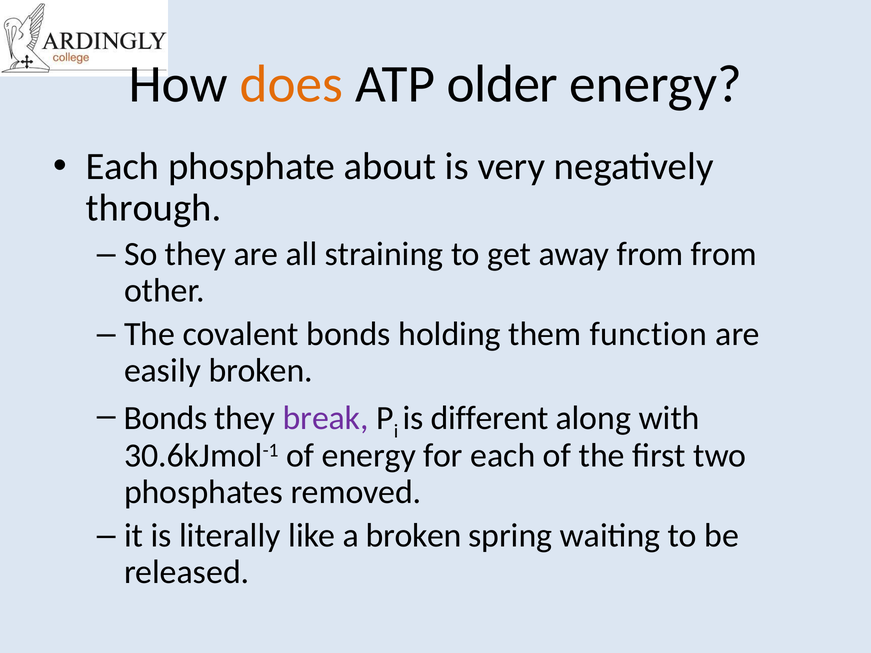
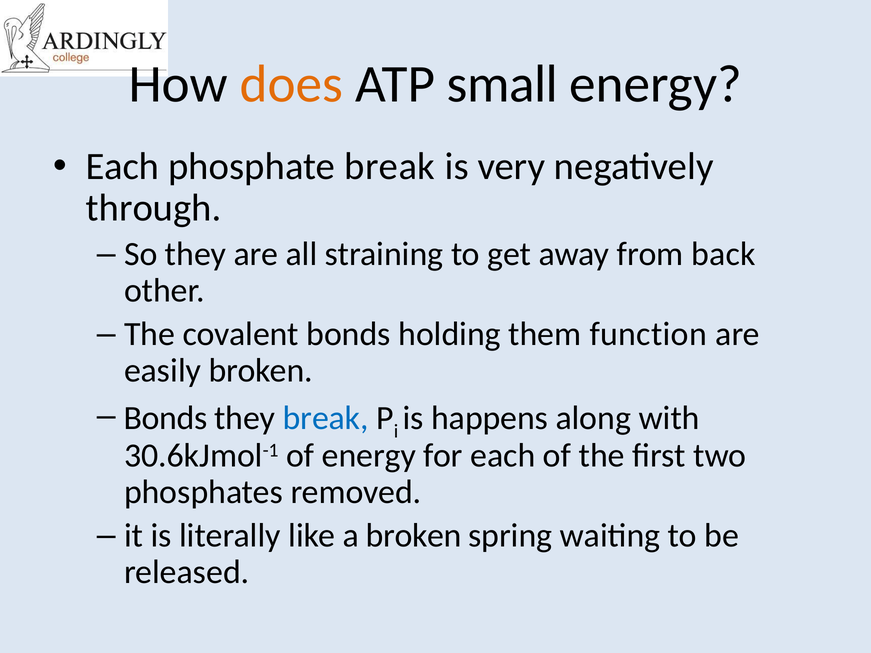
older: older -> small
phosphate about: about -> break
from from: from -> back
break at (326, 418) colour: purple -> blue
different: different -> happens
